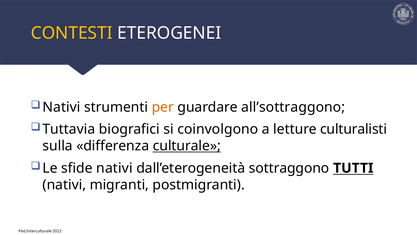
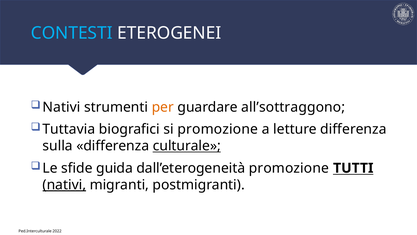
CONTESTI colour: yellow -> light blue
si coinvolgono: coinvolgono -> promozione
letture culturalisti: culturalisti -> differenza
sfide nativi: nativi -> guida
dall’eterogeneità sottraggono: sottraggono -> promozione
nativi at (64, 185) underline: none -> present
